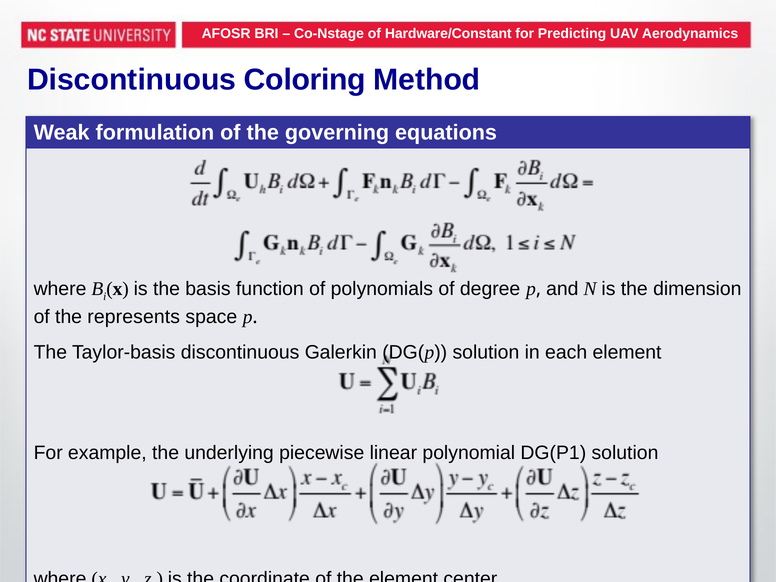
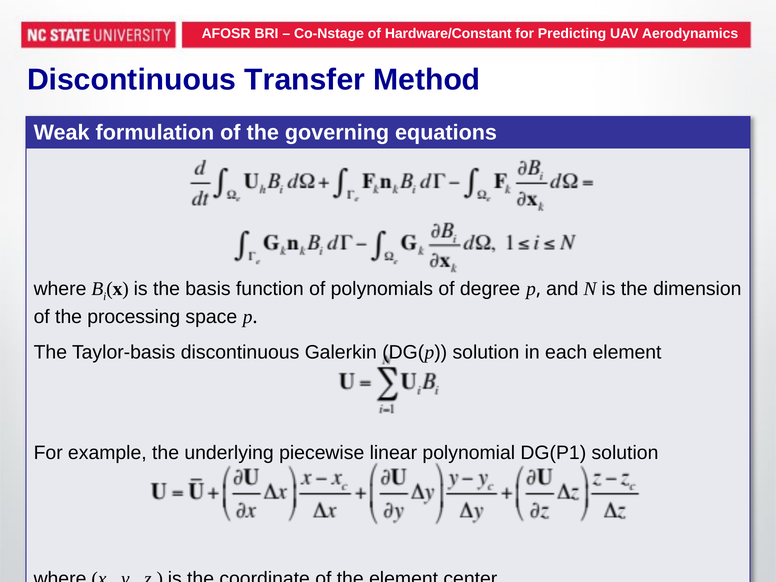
Coloring: Coloring -> Transfer
represents: represents -> processing
